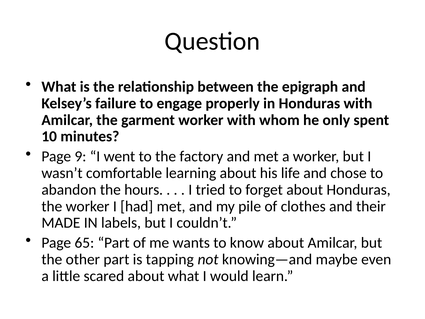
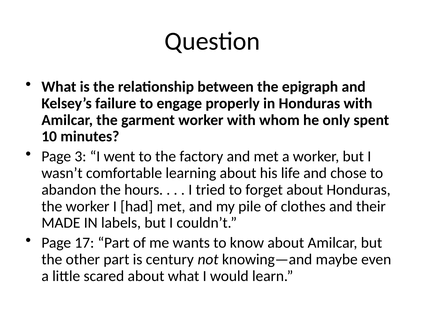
9: 9 -> 3
65: 65 -> 17
tapping: tapping -> century
